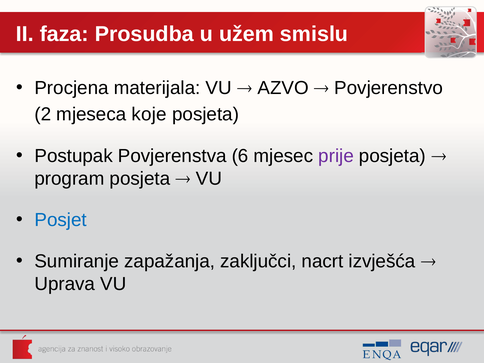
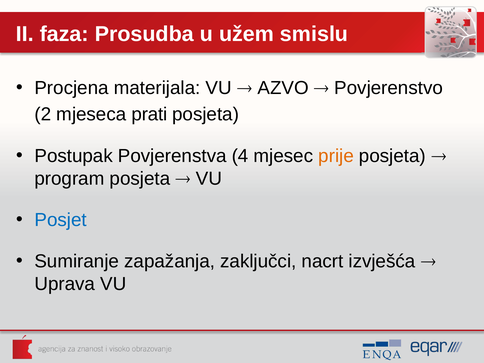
koje: koje -> prati
6: 6 -> 4
prije colour: purple -> orange
